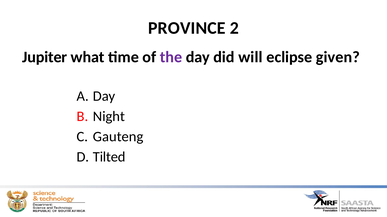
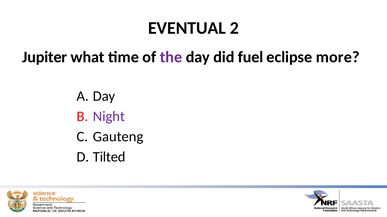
PROVINCE: PROVINCE -> EVENTUAL
will: will -> fuel
given: given -> more
Night colour: black -> purple
